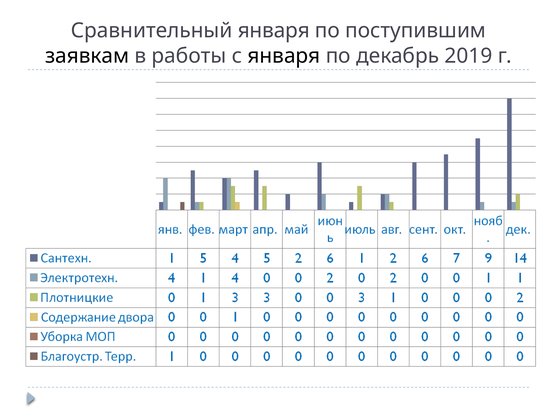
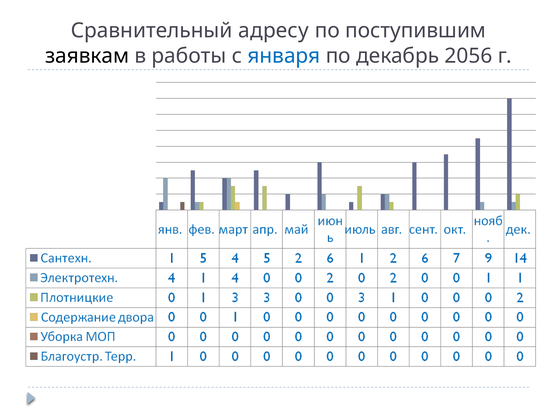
Сравнительный января: января -> адресу
января at (284, 56) colour: black -> blue
2019: 2019 -> 2056
